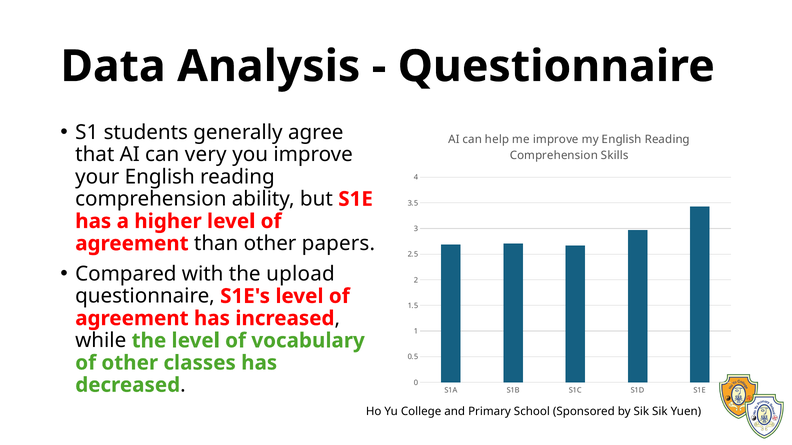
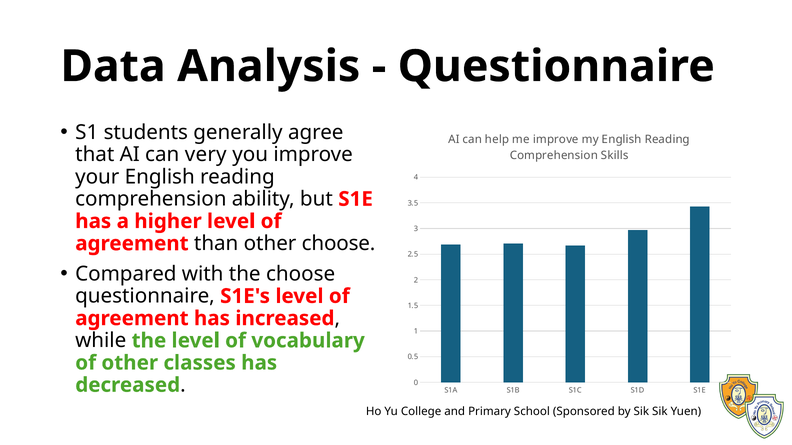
other papers: papers -> choose
the upload: upload -> choose
